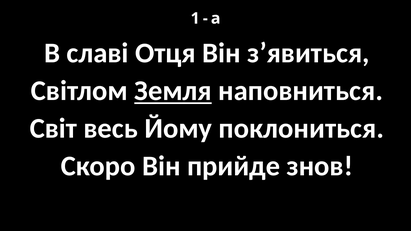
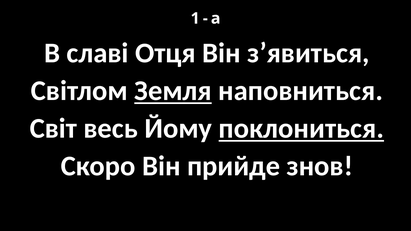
поклониться underline: none -> present
